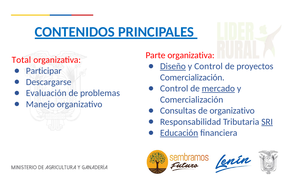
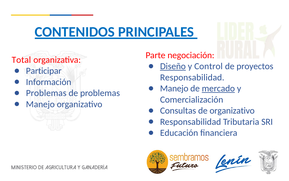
Parte organizativa: organizativa -> negociación
Comercialización at (192, 77): Comercialización -> Responsabilidad
Descargarse: Descargarse -> Información
Control at (174, 88): Control -> Manejo
Evaluación at (46, 93): Evaluación -> Problemas
SRI underline: present -> none
Educación underline: present -> none
